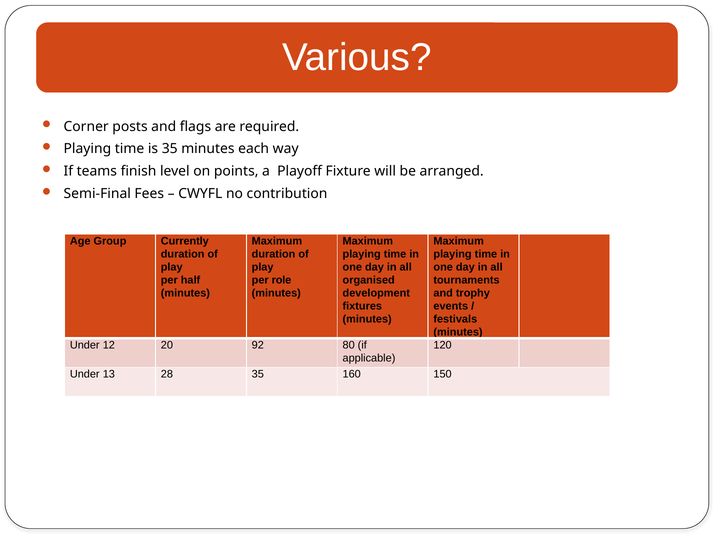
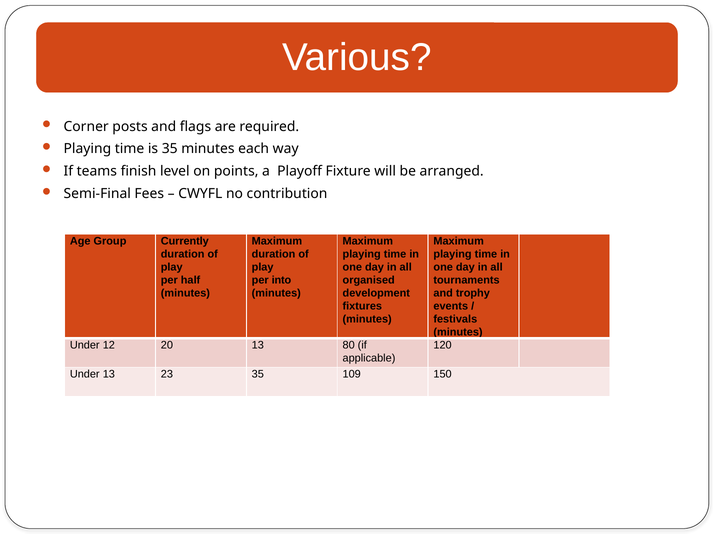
role: role -> into
20 92: 92 -> 13
28: 28 -> 23
160: 160 -> 109
